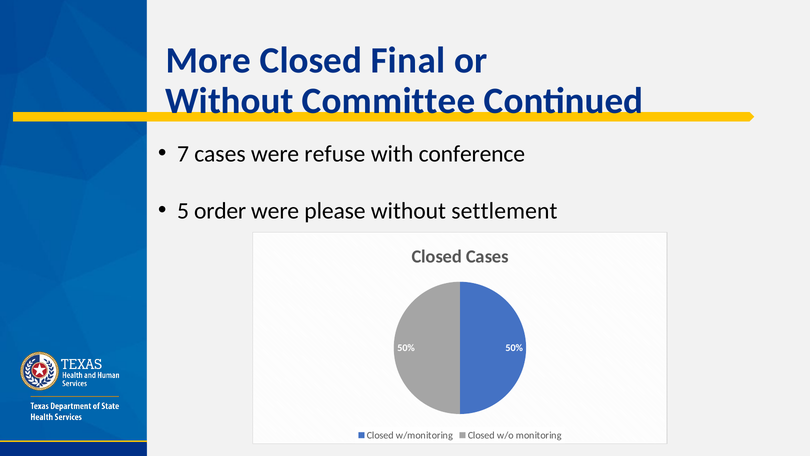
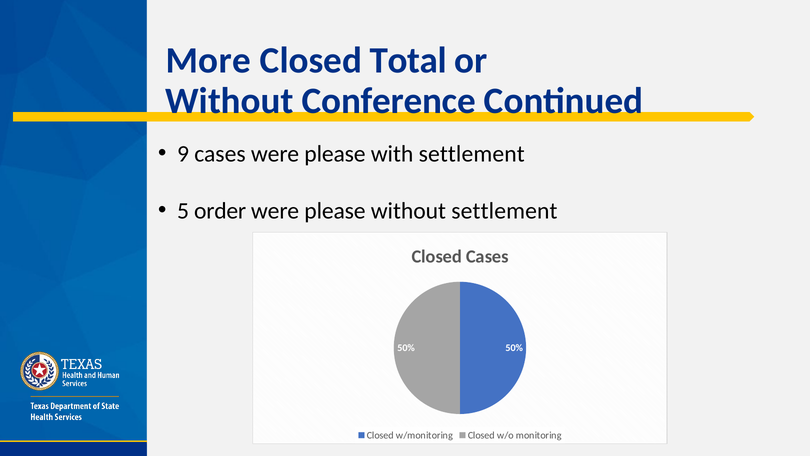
Final: Final -> Total
Committee: Committee -> Conference
7: 7 -> 9
cases were refuse: refuse -> please
with conference: conference -> settlement
